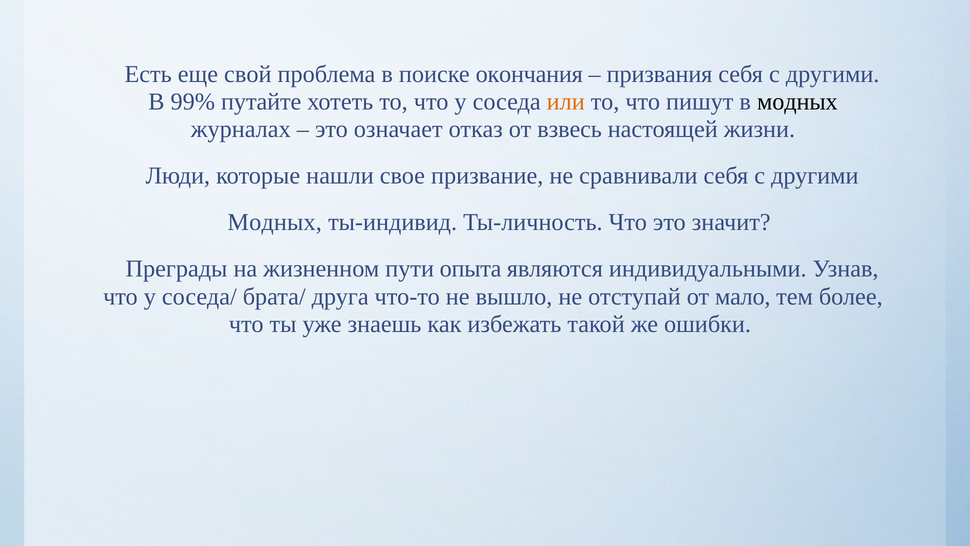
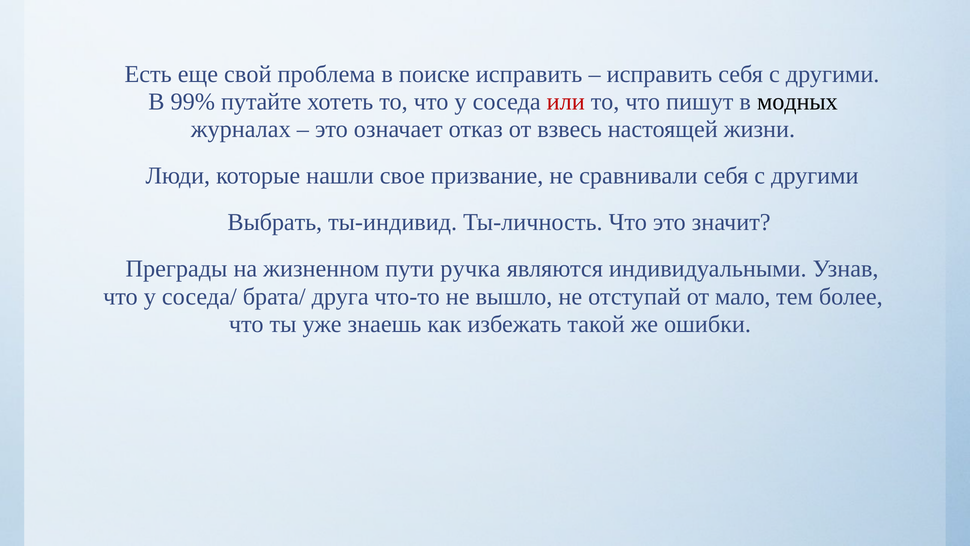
поиске окончания: окончания -> исправить
призвания at (660, 74): призвания -> исправить
или colour: orange -> red
Модных at (275, 222): Модных -> Выбрать
опыта: опыта -> ручка
